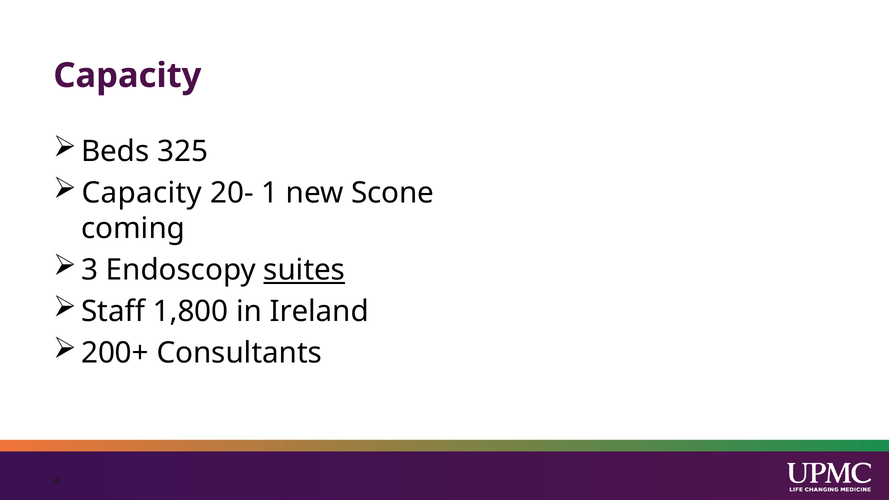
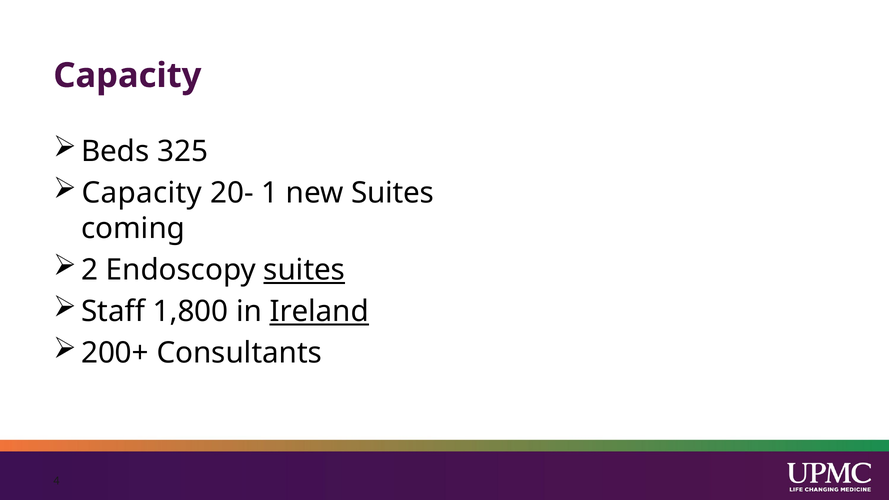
new Scone: Scone -> Suites
3: 3 -> 2
Ireland underline: none -> present
